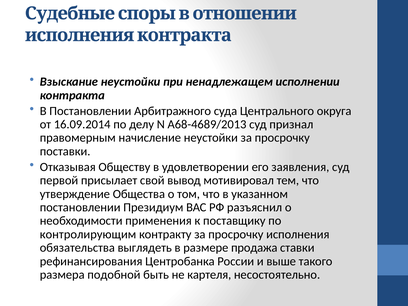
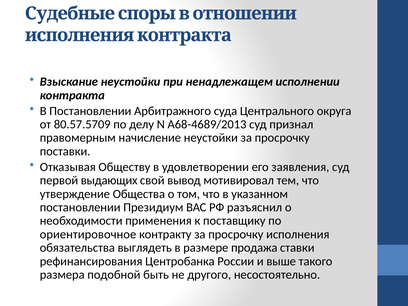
16.09.2014: 16.09.2014 -> 80.57.5709
присылает: присылает -> выдающих
контролирующим: контролирующим -> ориентировочное
картеля: картеля -> другого
